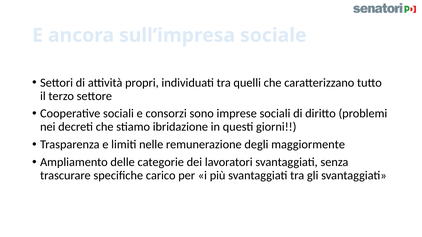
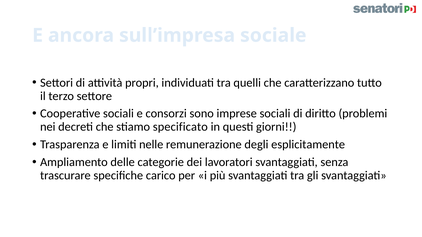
ibridazione: ibridazione -> specificato
maggiormente: maggiormente -> esplicitamente
